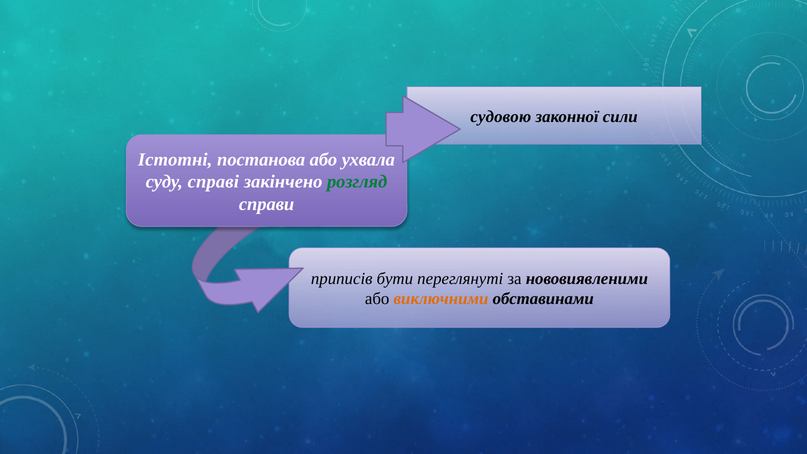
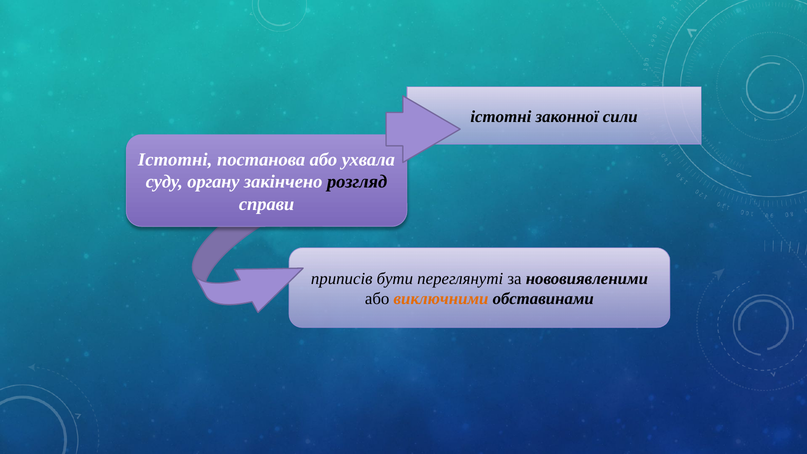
судовою at (501, 116): судовою -> істотні
справі: справі -> органу
розгляд colour: green -> black
